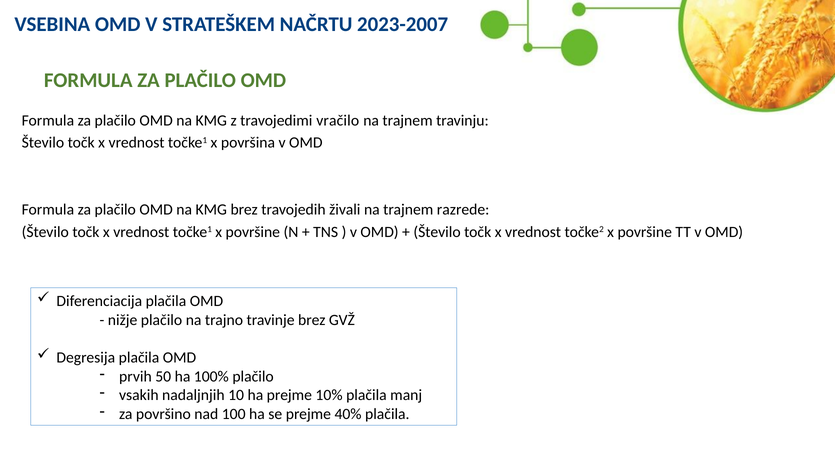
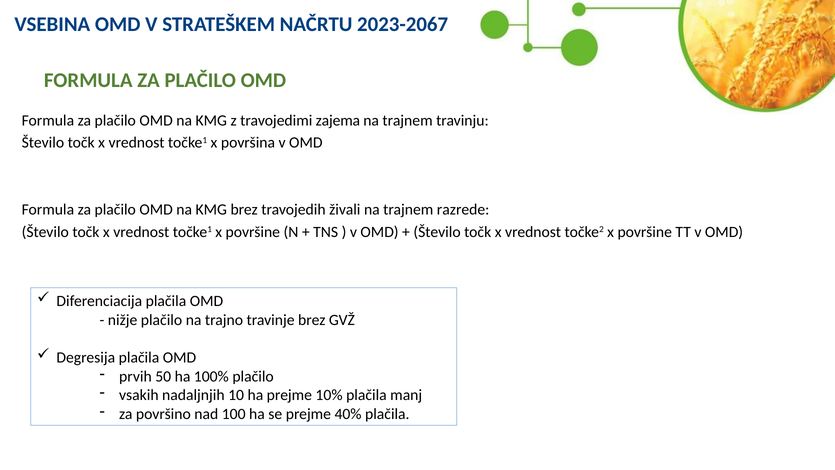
2023-2007: 2023-2007 -> 2023-2067
vračilo: vračilo -> zajema
